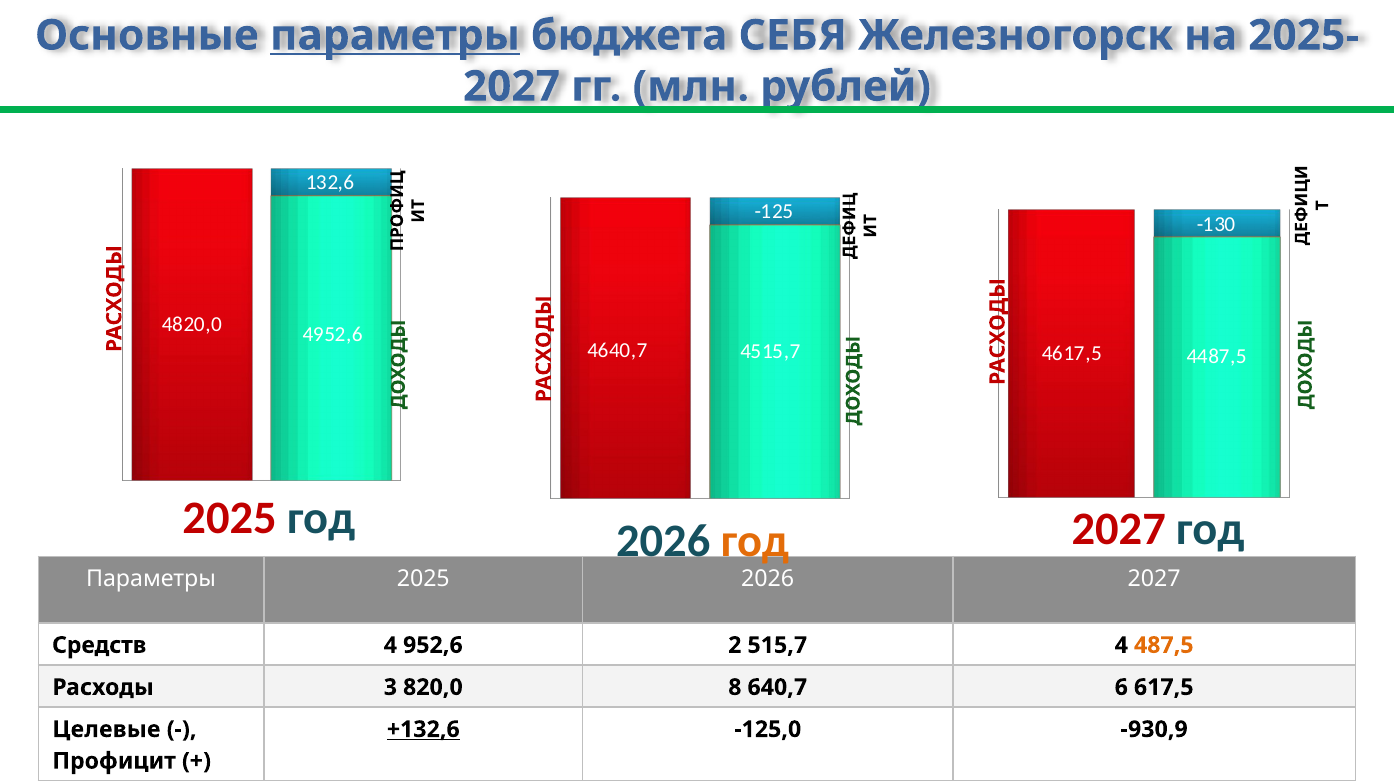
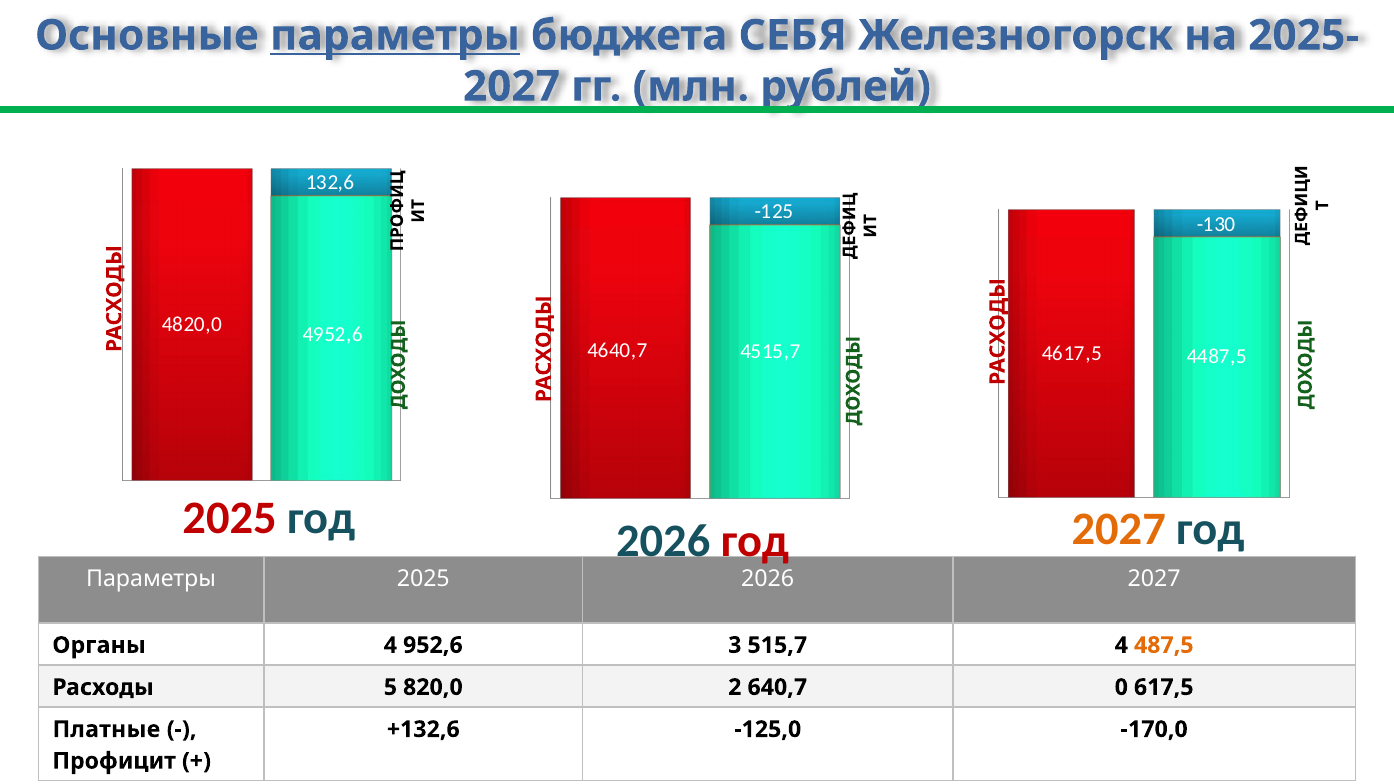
2027 at (1119, 529) colour: red -> orange
год at (755, 542) colour: orange -> red
Средств: Средств -> Органы
2: 2 -> 3
3: 3 -> 5
8: 8 -> 2
6: 6 -> 0
Целевые: Целевые -> Платные
+132,6 underline: present -> none
-930,9: -930,9 -> -170,0
